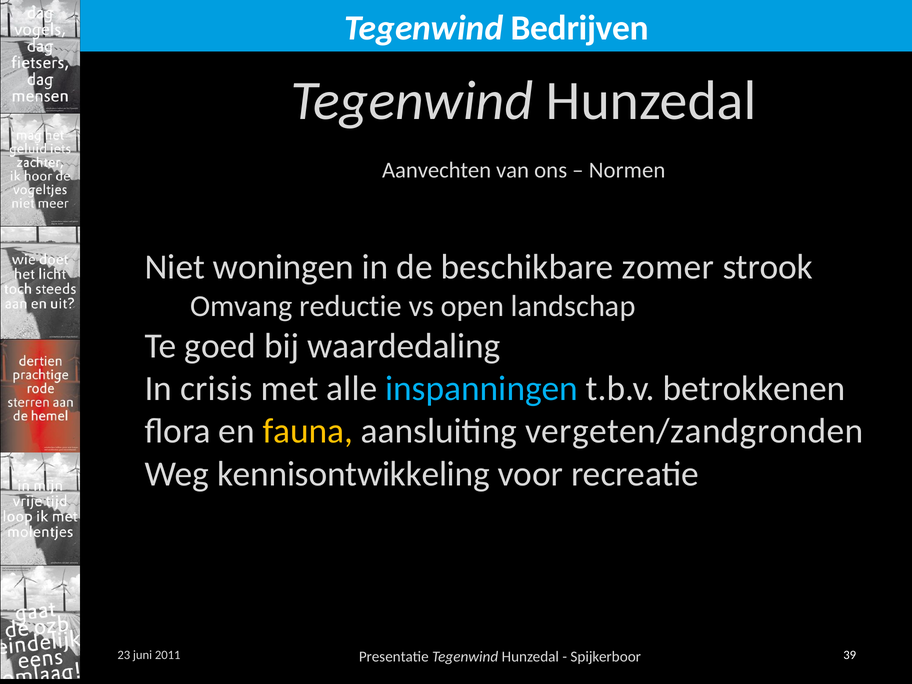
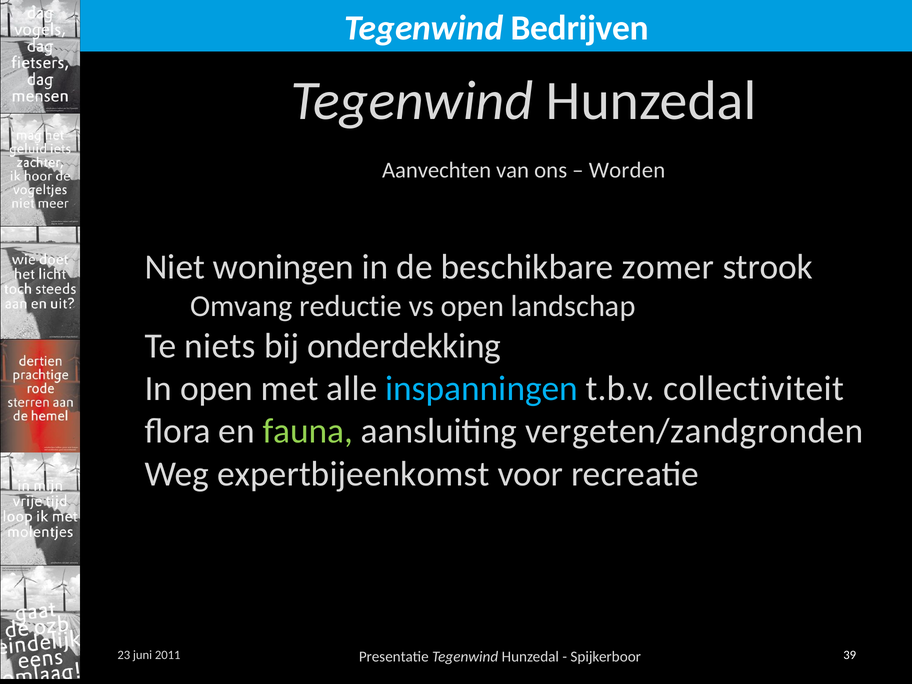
Normen: Normen -> Worden
goed: goed -> niets
waardedaling: waardedaling -> onderdekking
In crisis: crisis -> open
betrokkenen: betrokkenen -> collectiviteit
fauna colour: yellow -> light green
kennisontwikkeling: kennisontwikkeling -> expertbijeenkomst
